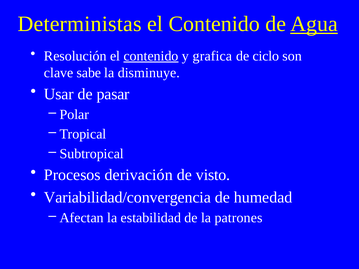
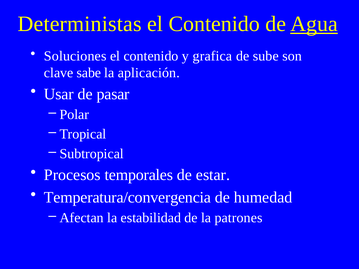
Resolución: Resolución -> Soluciones
contenido at (151, 56) underline: present -> none
ciclo: ciclo -> sube
disminuye: disminuye -> aplicación
derivación: derivación -> temporales
visto: visto -> estar
Variabilidad/convergencia: Variabilidad/convergencia -> Temperatura/convergencia
